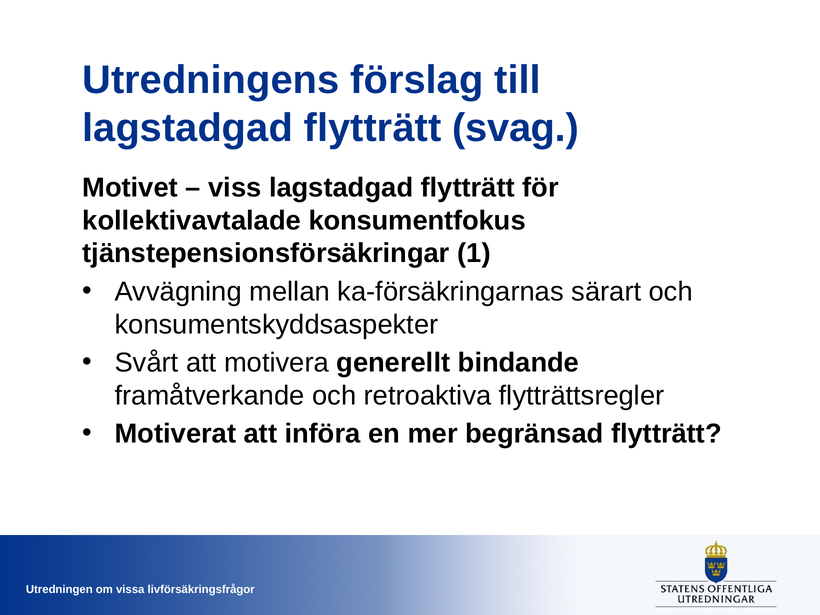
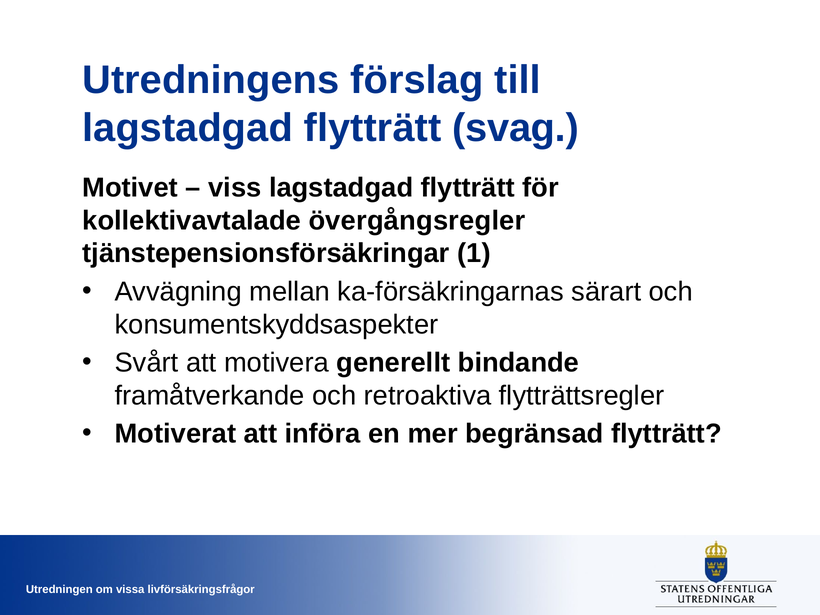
konsumentfokus: konsumentfokus -> övergångsregler
